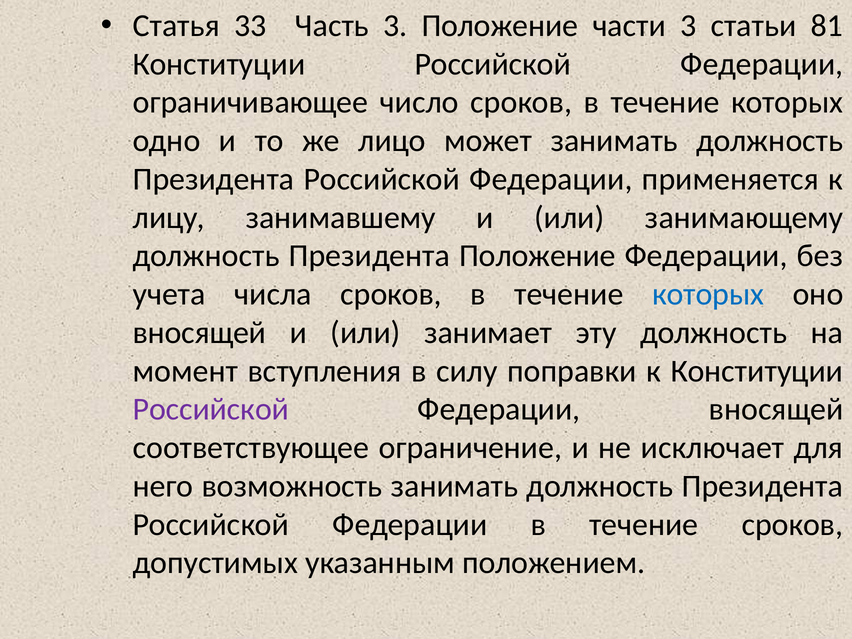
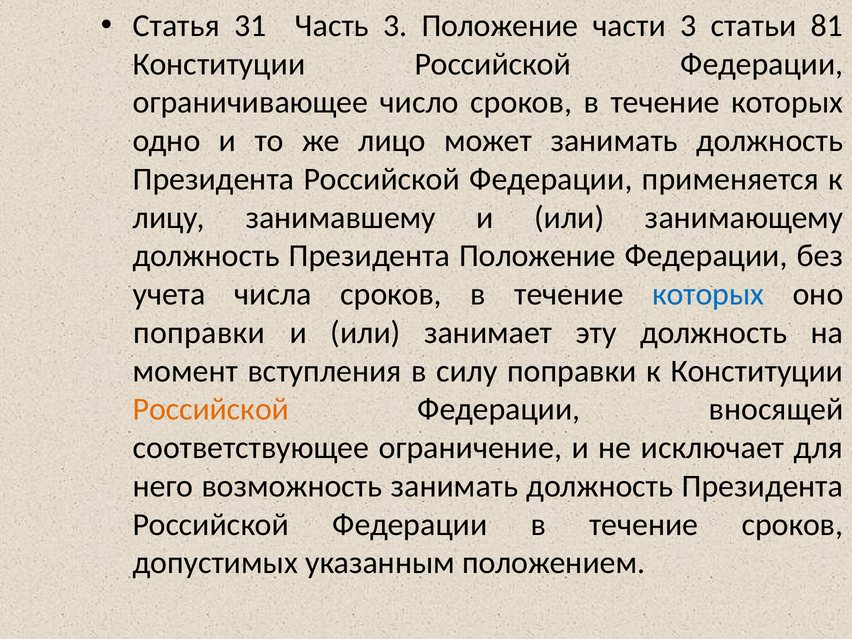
33: 33 -> 31
вносящей at (199, 333): вносящей -> поправки
Российской at (211, 409) colour: purple -> orange
